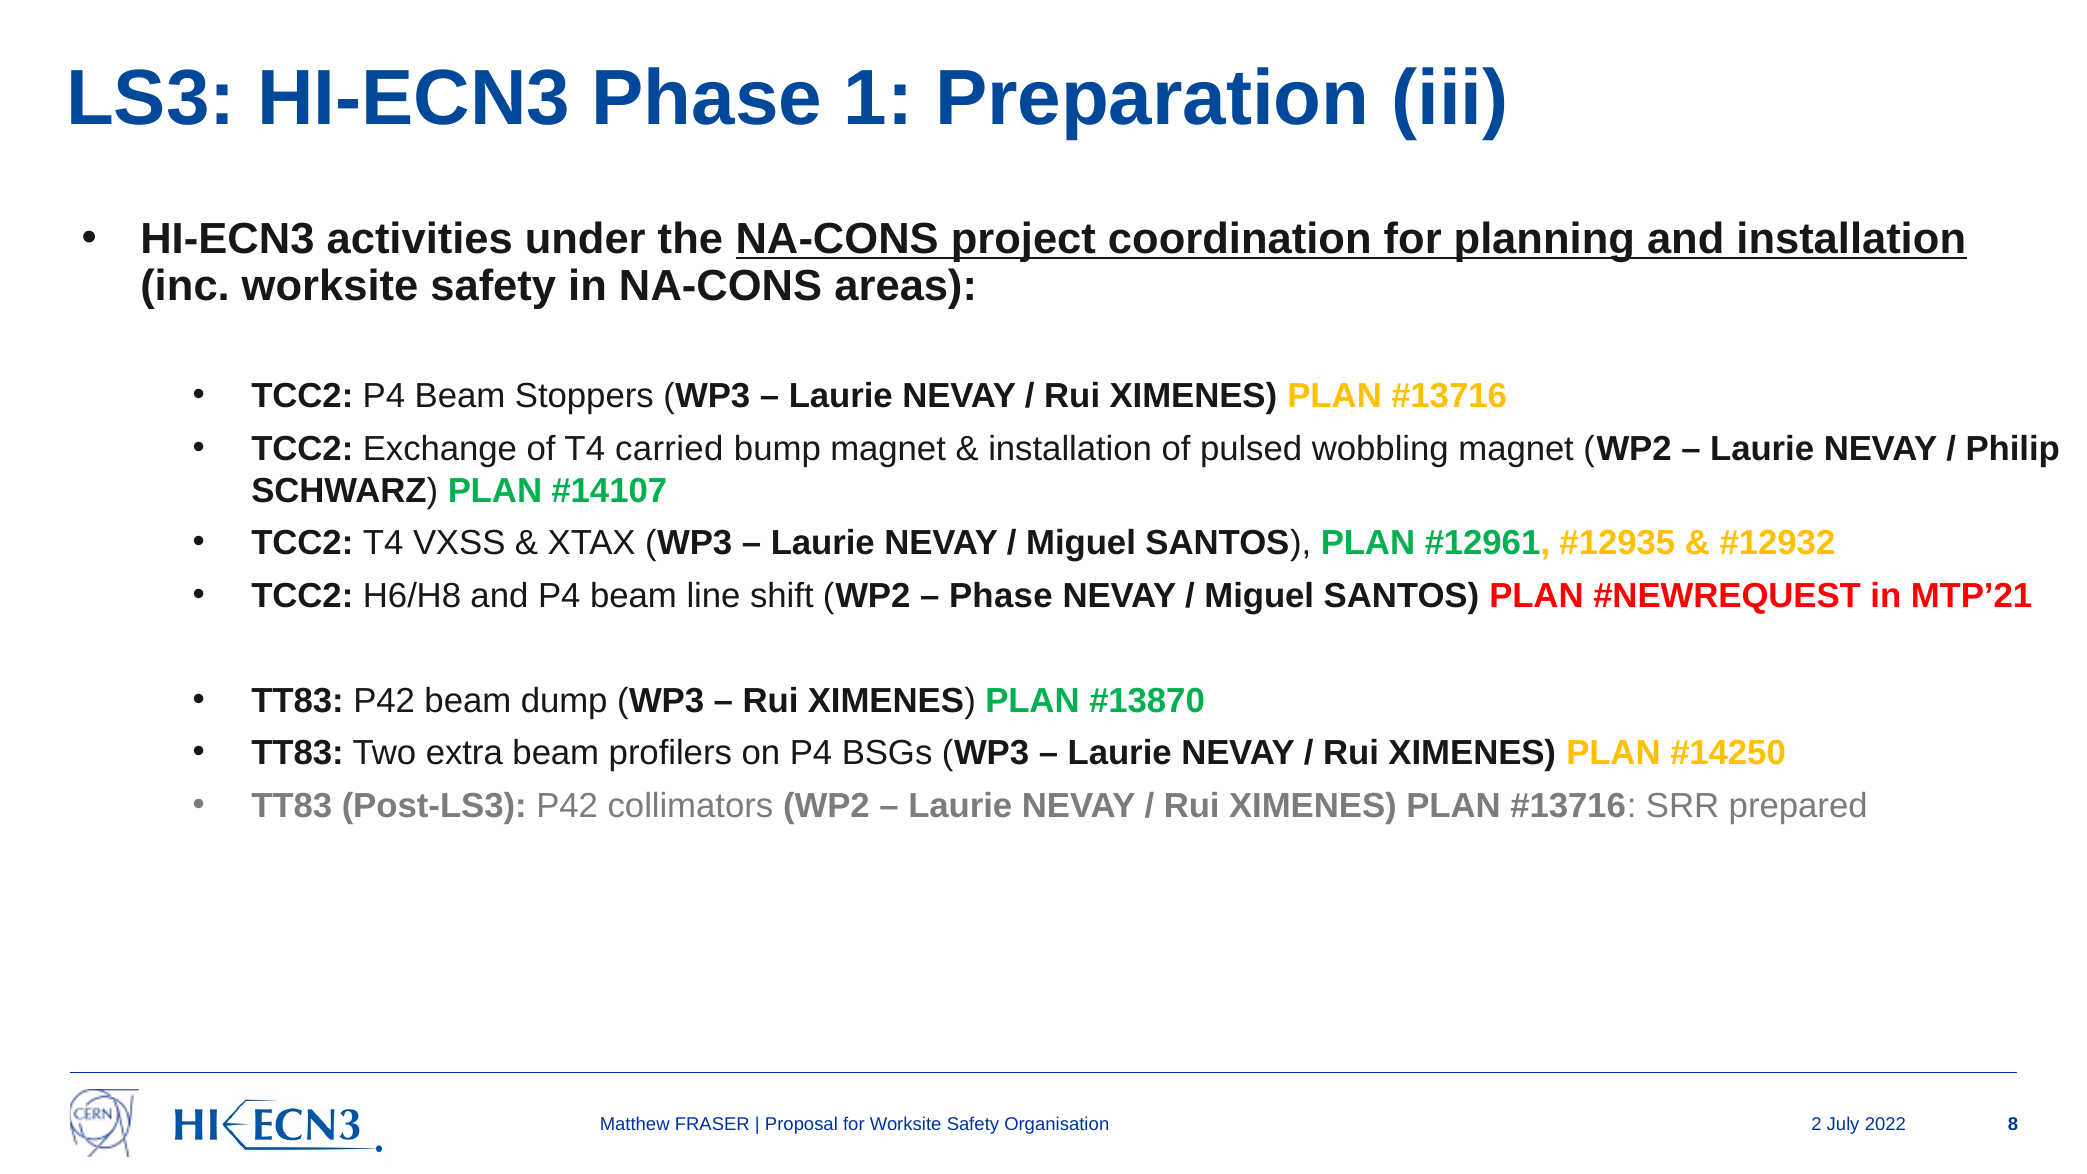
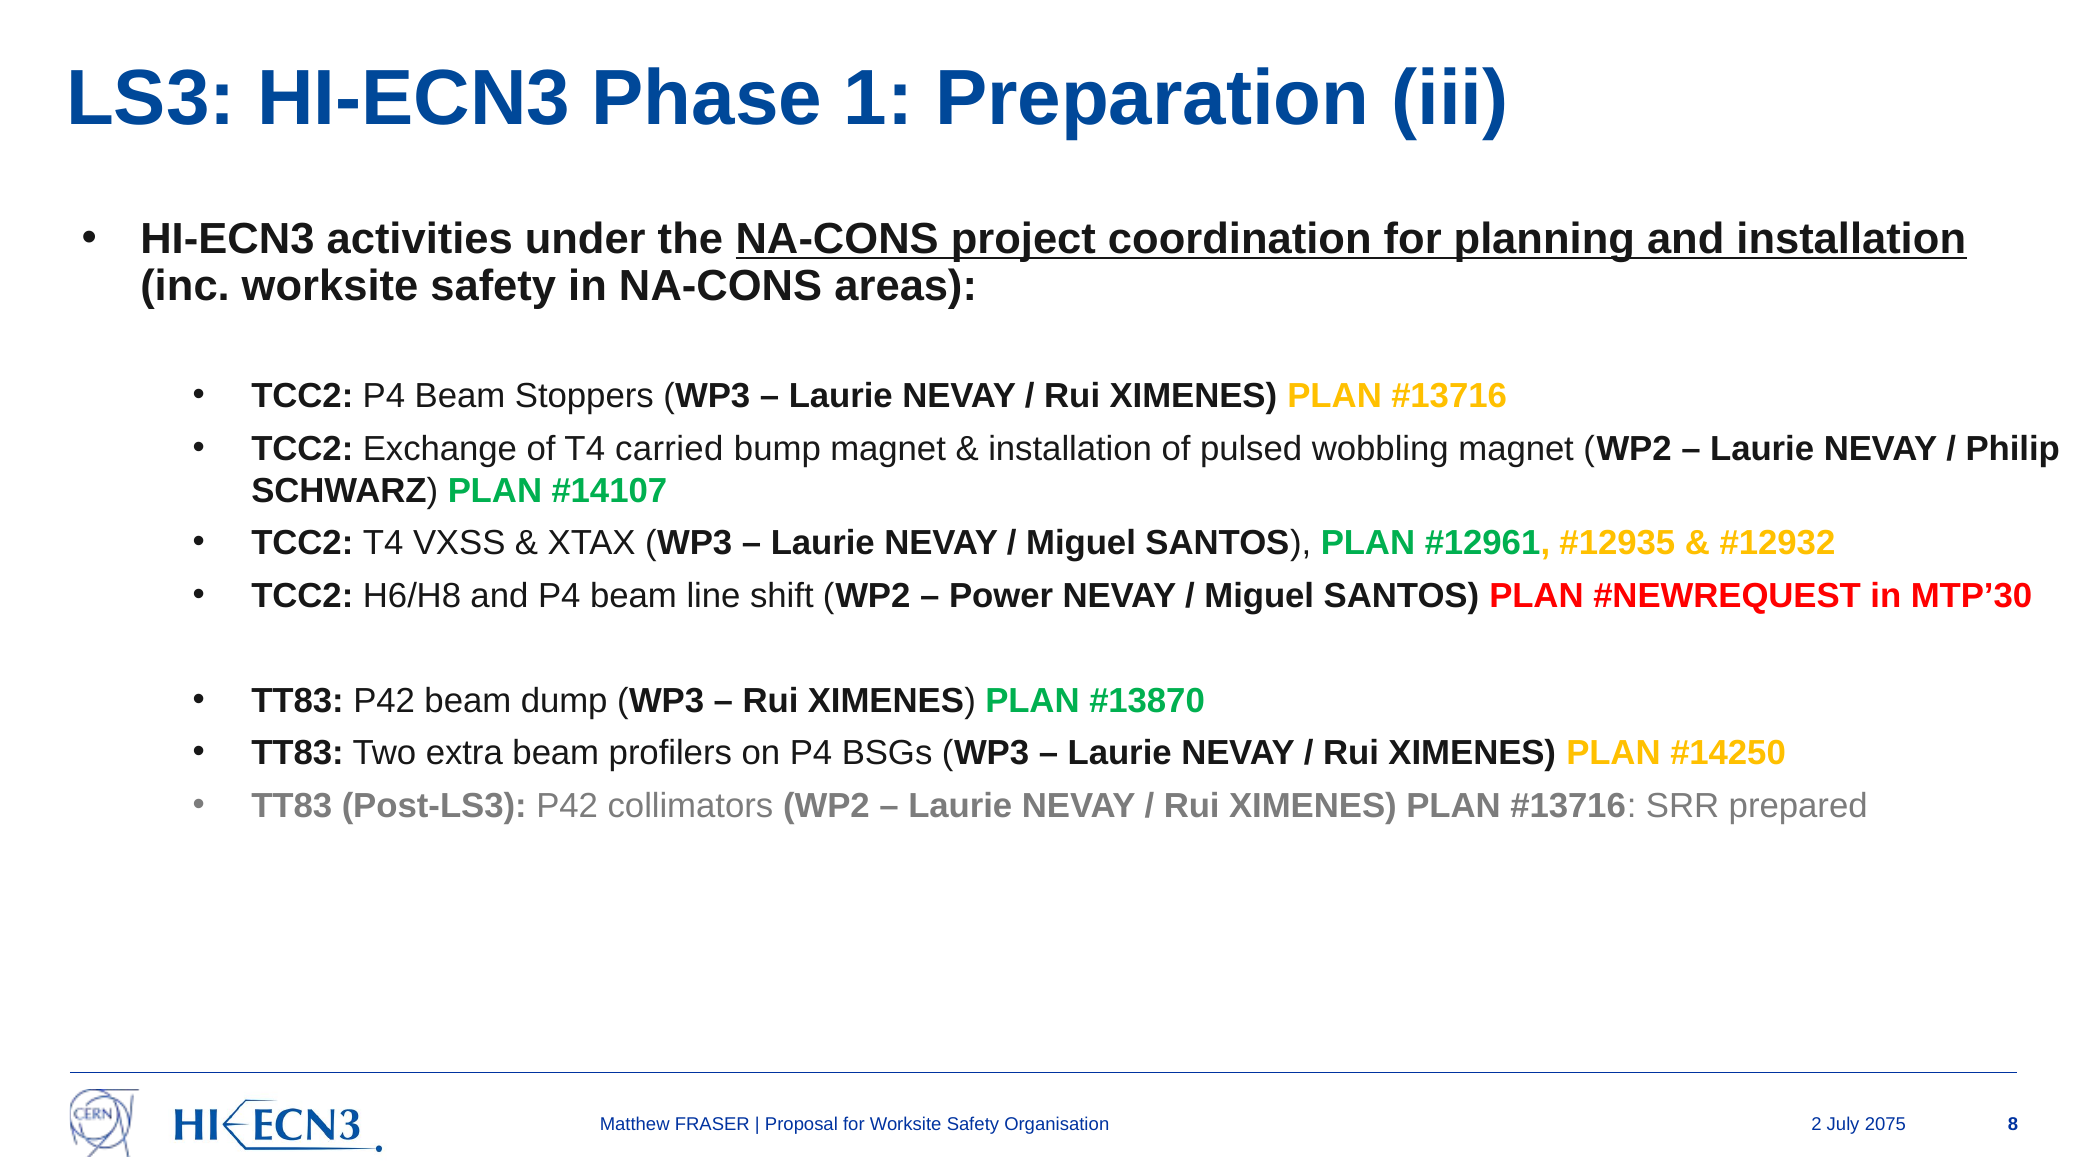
Phase at (1001, 596): Phase -> Power
MTP’21: MTP’21 -> MTP’30
2022: 2022 -> 2075
